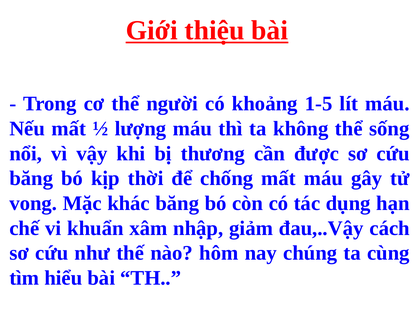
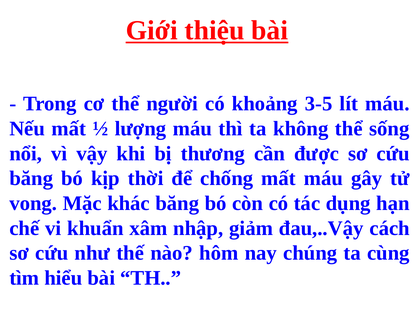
1-5: 1-5 -> 3-5
